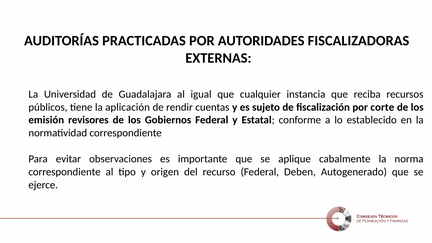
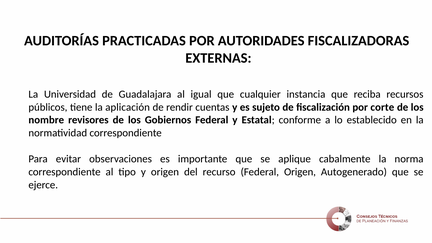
emisión: emisión -> nombre
Federal Deben: Deben -> Origen
